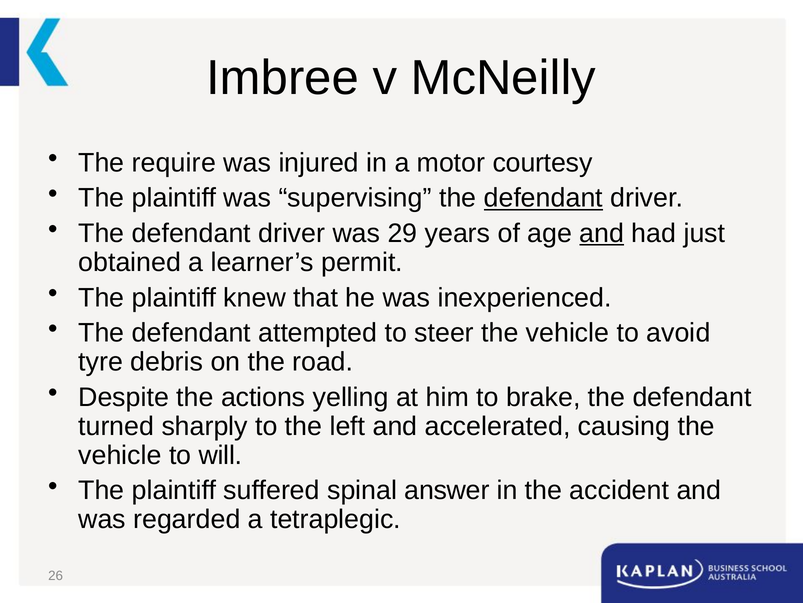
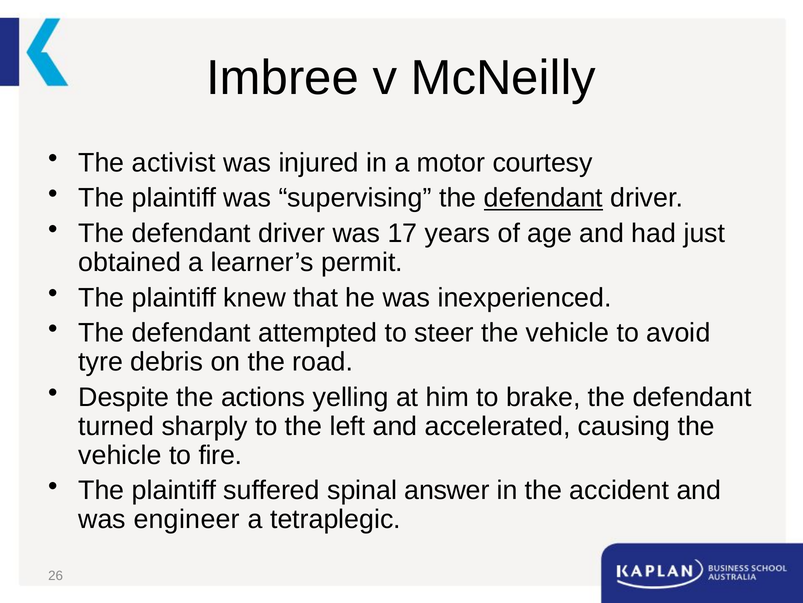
require: require -> activist
29: 29 -> 17
and at (602, 233) underline: present -> none
will: will -> fire
regarded: regarded -> engineer
